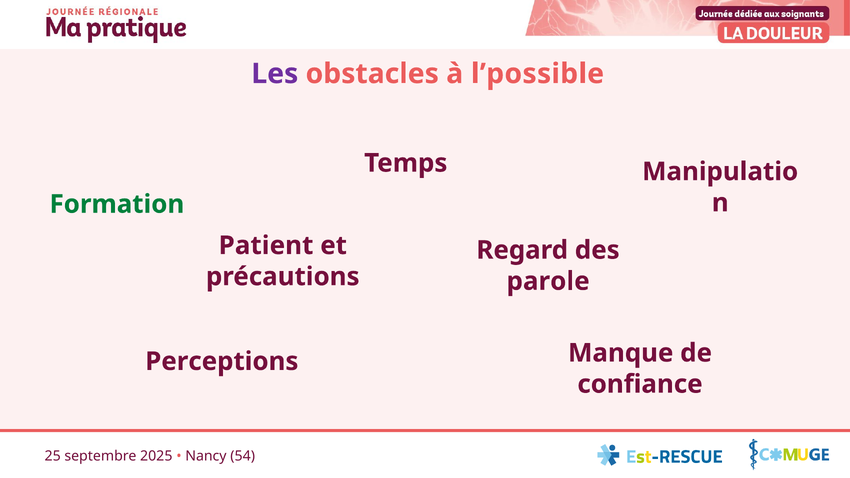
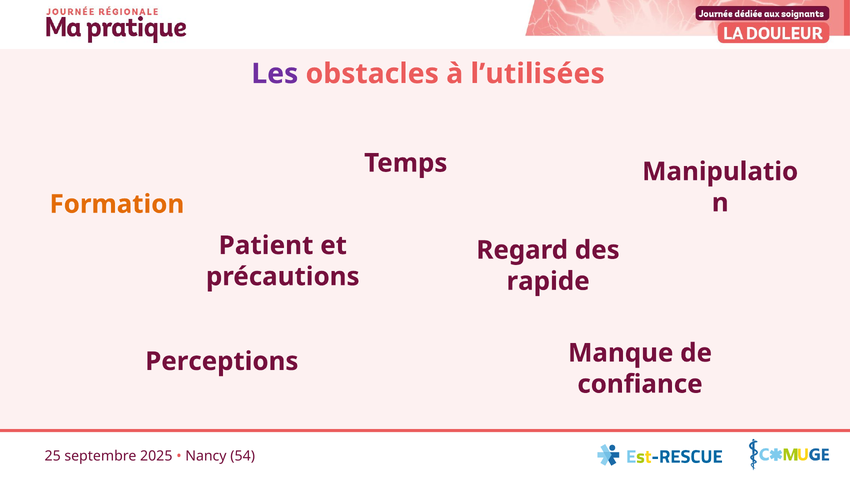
l’possible: l’possible -> l’utilisées
Formation colour: green -> orange
parole: parole -> rapide
